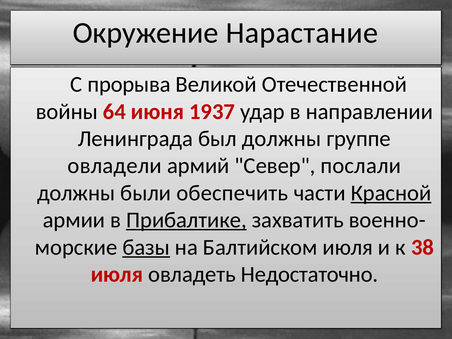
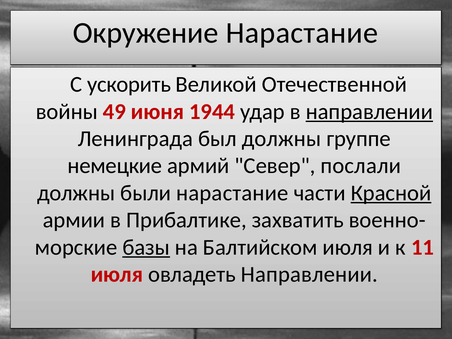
прорыва: прорыва -> ускорить
64: 64 -> 49
1937: 1937 -> 1944
направлении at (369, 112) underline: none -> present
овладели: овладели -> немецкие
были обеспечить: обеспечить -> нарастание
Прибалтике underline: present -> none
38: 38 -> 11
овладеть Недостаточно: Недостаточно -> Направлении
